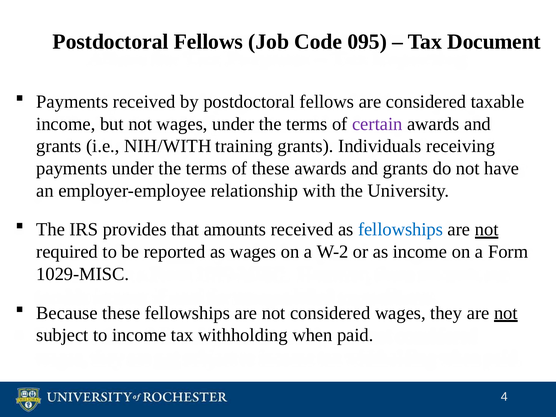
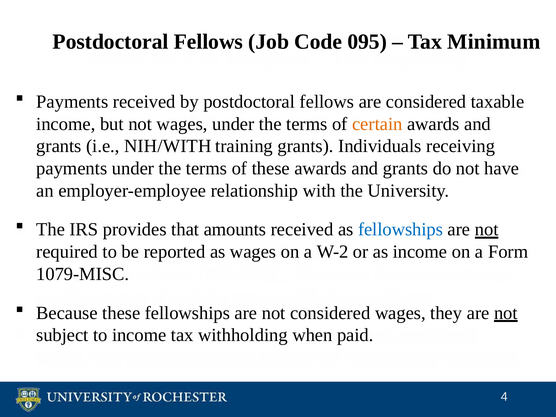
Document: Document -> Minimum
certain colour: purple -> orange
1029-MISC: 1029-MISC -> 1079-MISC
